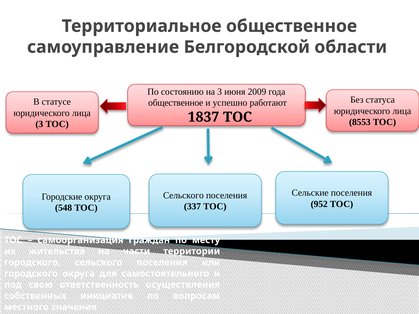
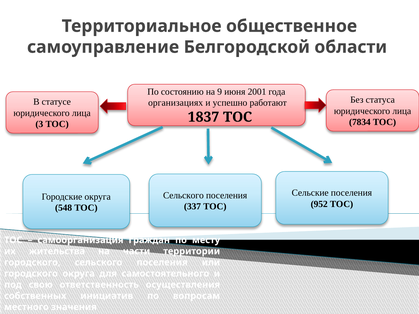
на 3: 3 -> 9
2009: 2009 -> 2001
общественное at (176, 103): общественное -> организациях
8553: 8553 -> 7834
